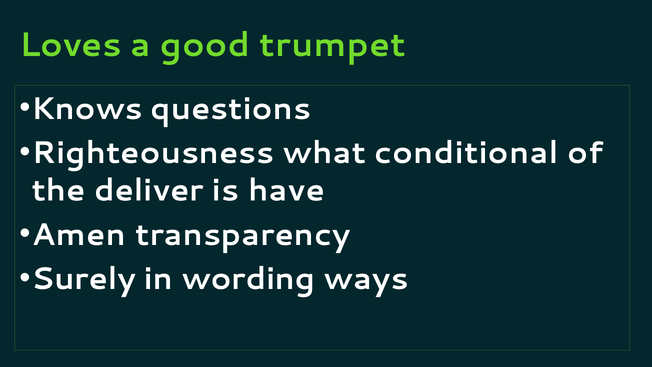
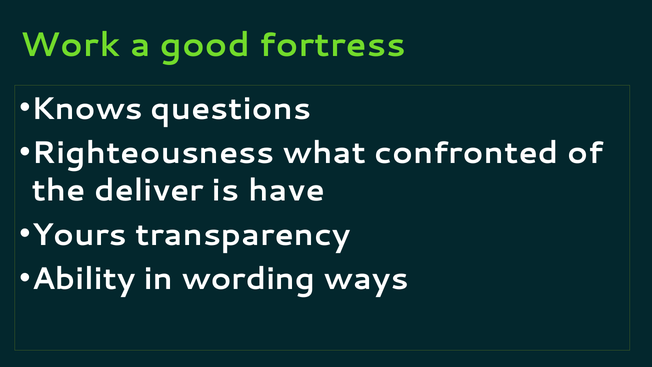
Loves: Loves -> Work
trumpet: trumpet -> fortress
conditional: conditional -> confronted
Amen: Amen -> Yours
Surely: Surely -> Ability
